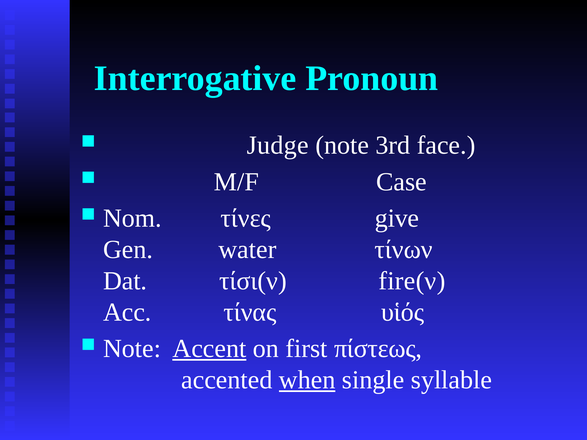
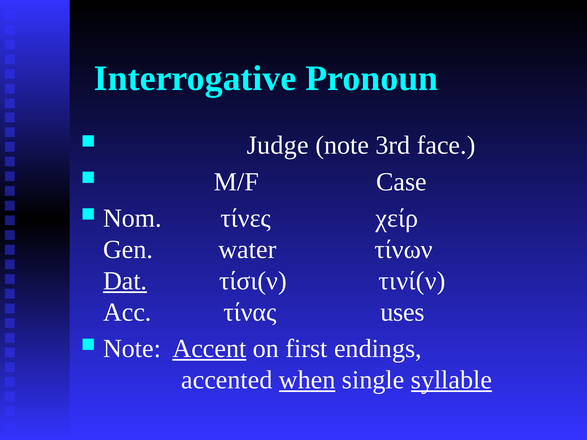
give: give -> χείρ
Dat underline: none -> present
fire(ν: fire(ν -> τινί(ν
υἱός: υἱός -> uses
πίστεως: πίστεως -> endings
syllable underline: none -> present
